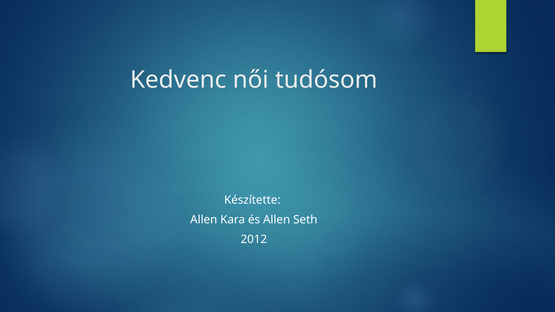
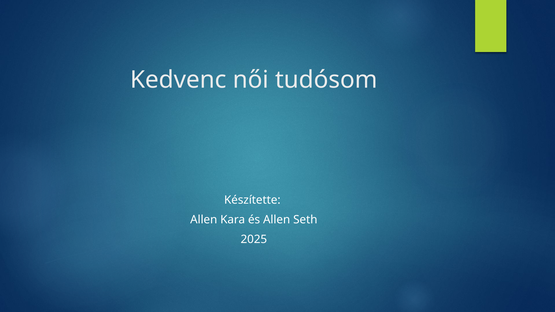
2012: 2012 -> 2025
